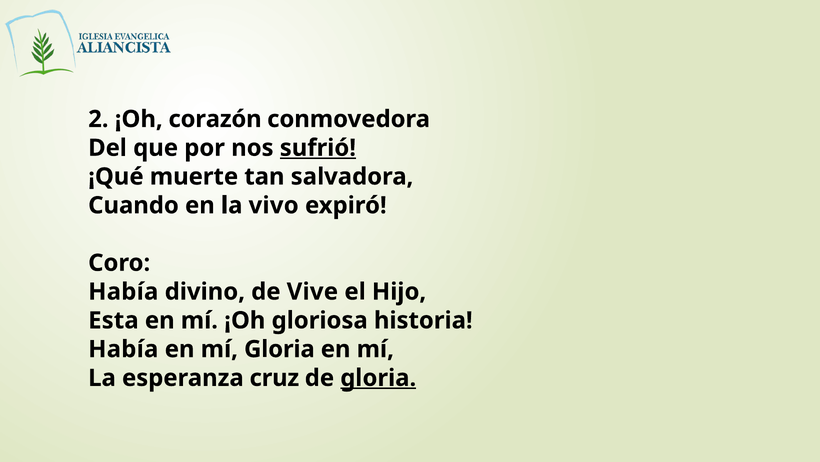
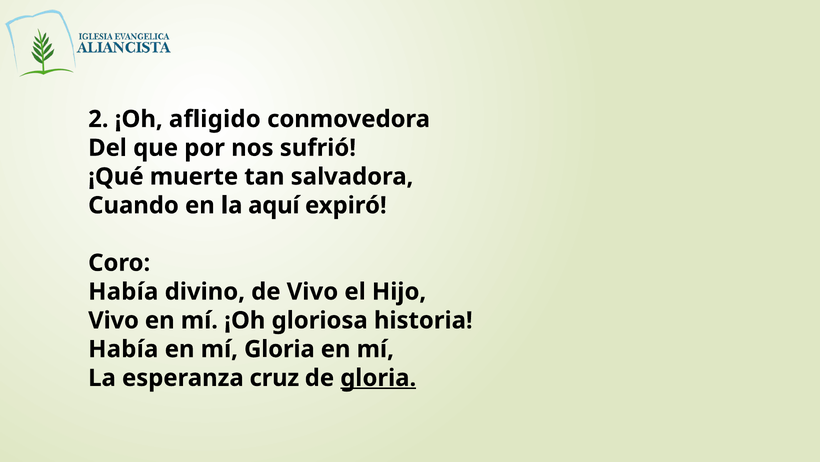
corazón: corazón -> afligido
sufrió underline: present -> none
vivo: vivo -> aquí
de Vive: Vive -> Vivo
Esta at (113, 320): Esta -> Vivo
